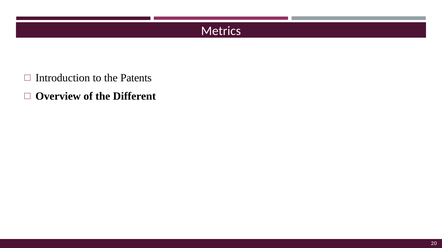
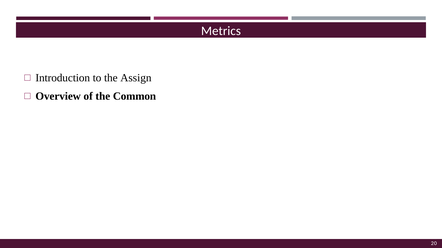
Patents: Patents -> Assign
Different: Different -> Common
